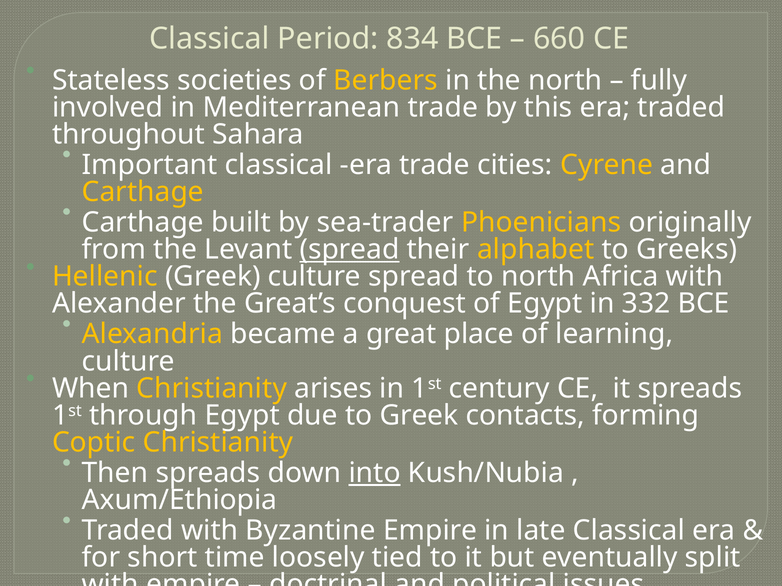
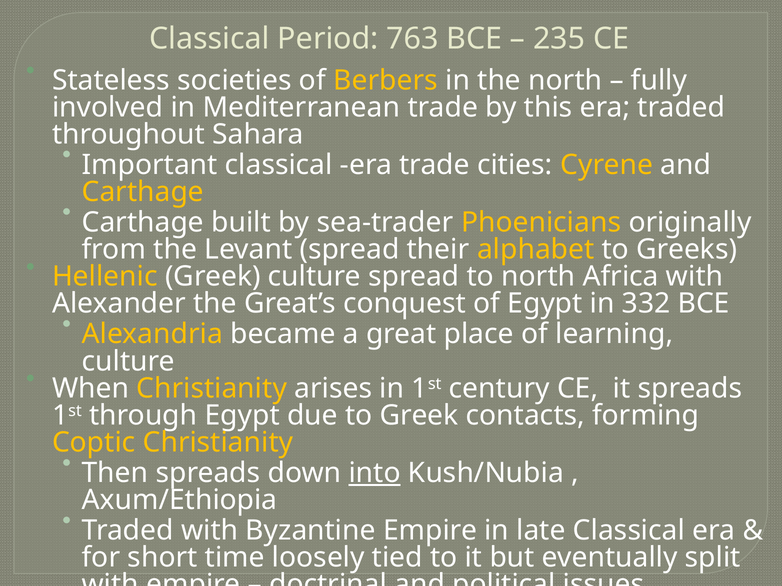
834: 834 -> 763
660: 660 -> 235
spread at (350, 250) underline: present -> none
